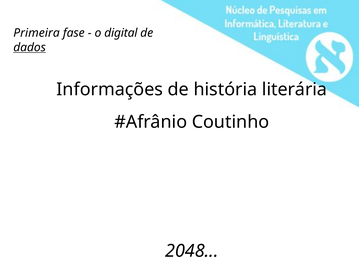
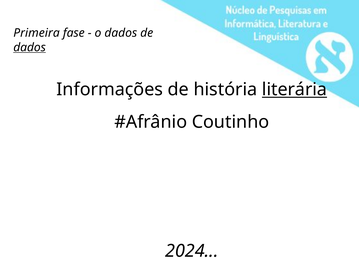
o digital: digital -> dados
literária underline: none -> present
2048: 2048 -> 2024
